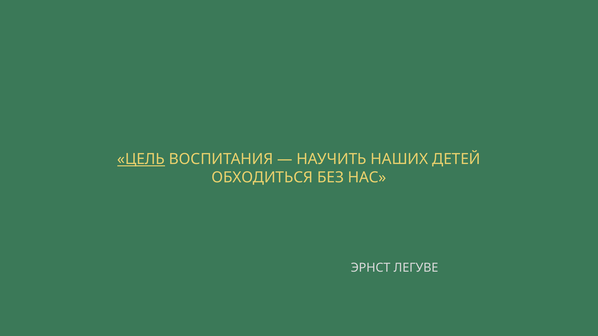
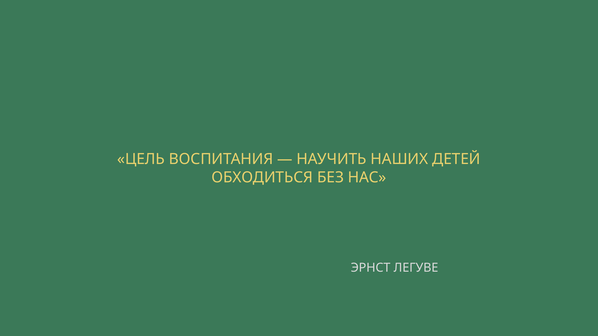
ЦЕЛЬ underline: present -> none
